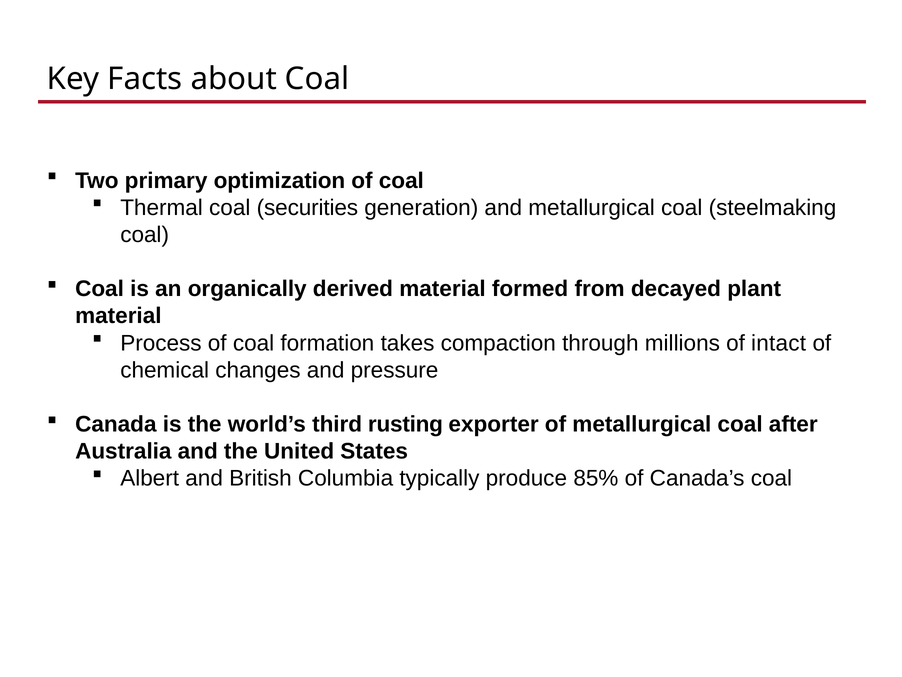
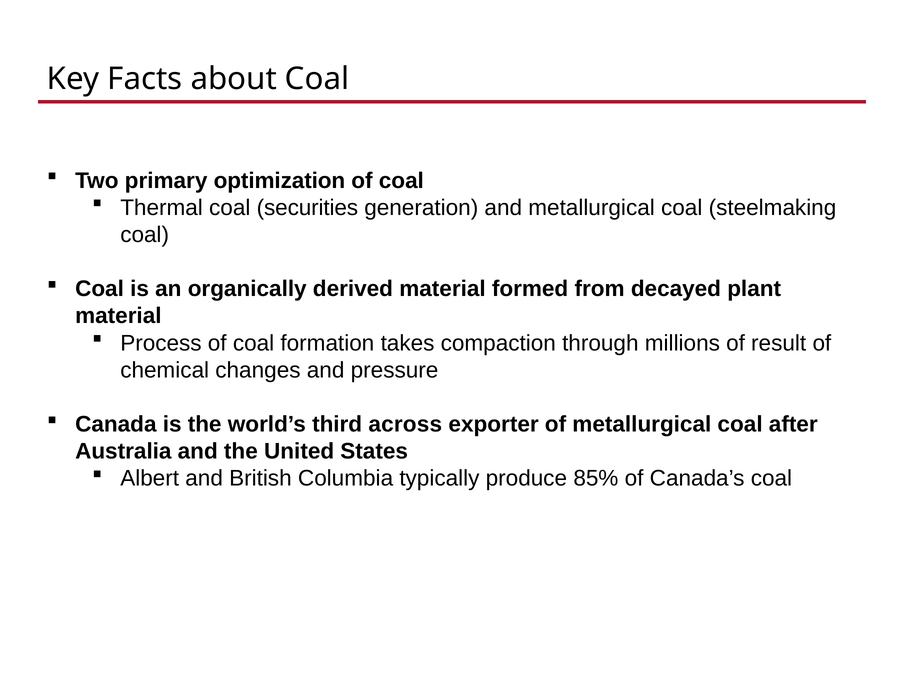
intact: intact -> result
rusting: rusting -> across
